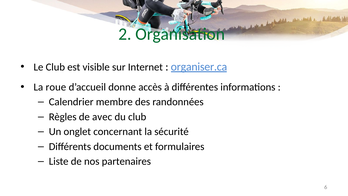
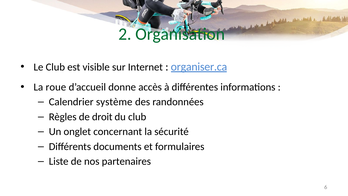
membre: membre -> système
avec: avec -> droit
